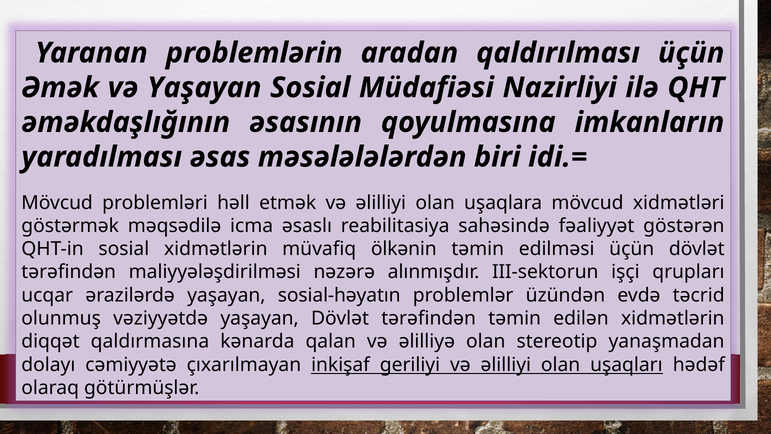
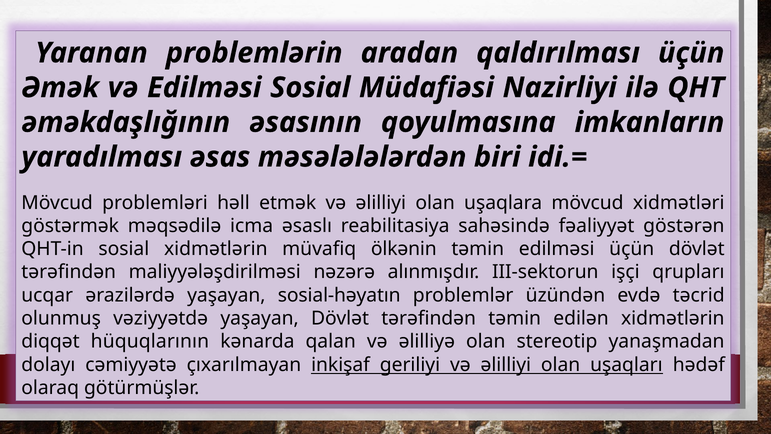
və Yaşayan: Yaşayan -> Edilməsi
qaldırmasına: qaldırmasına -> hüquqlarının
